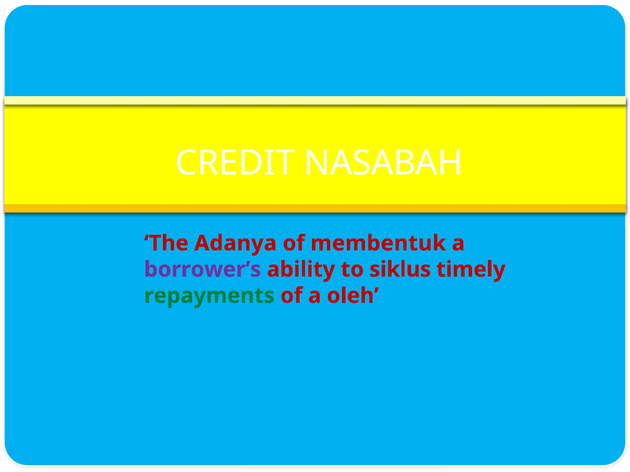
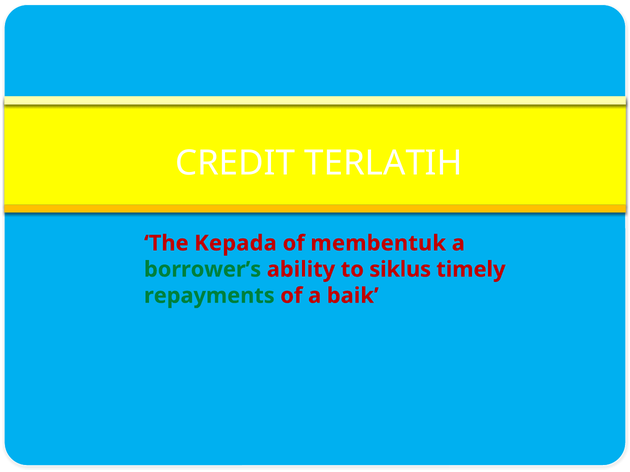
NASABAH: NASABAH -> TERLATIH
Adanya: Adanya -> Kepada
borrower’s colour: purple -> green
oleh: oleh -> baik
